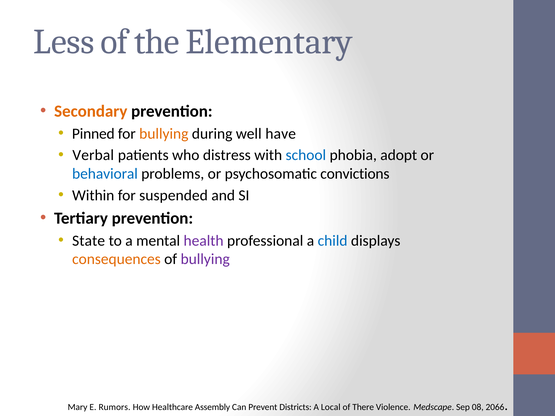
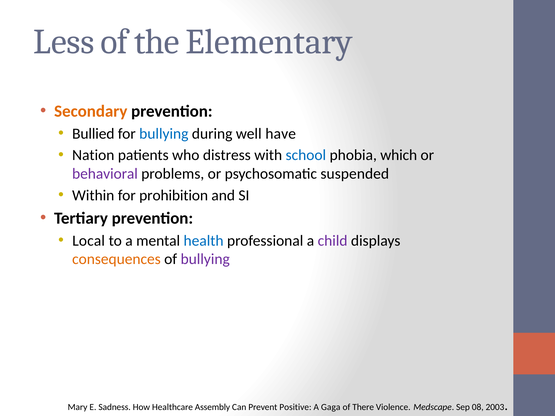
Pinned: Pinned -> Bullied
bullying at (164, 134) colour: orange -> blue
Verbal: Verbal -> Nation
adopt: adopt -> which
behavioral colour: blue -> purple
convictions: convictions -> suspended
suspended: suspended -> prohibition
State: State -> Local
health colour: purple -> blue
child colour: blue -> purple
Rumors: Rumors -> Sadness
Districts: Districts -> Positive
Local: Local -> Gaga
2066: 2066 -> 2003
